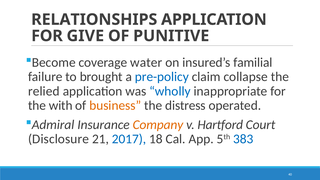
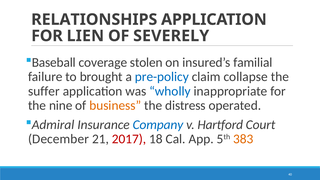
GIVE: GIVE -> LIEN
PUNITIVE: PUNITIVE -> SEVERELY
Become: Become -> Baseball
water: water -> stolen
relied: relied -> suffer
with: with -> nine
Company colour: orange -> blue
Disclosure: Disclosure -> December
2017 colour: blue -> red
383 colour: blue -> orange
